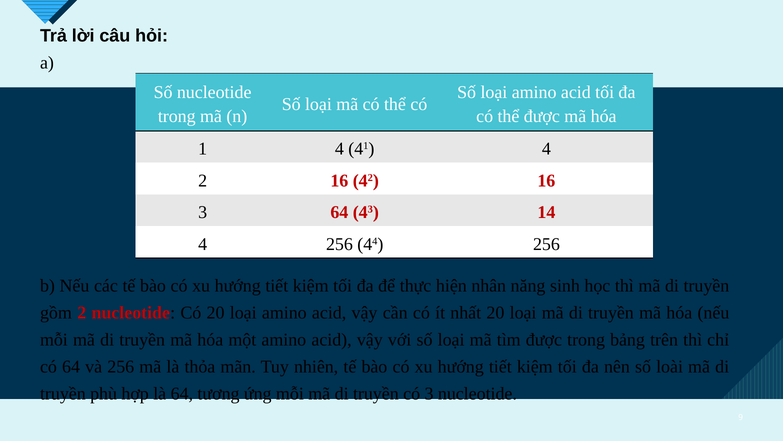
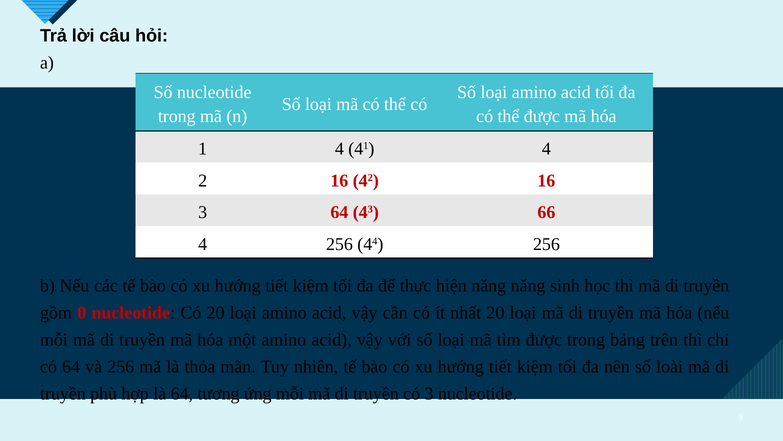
14: 14 -> 66
hiện nhân: nhân -> năng
gồm 2: 2 -> 0
